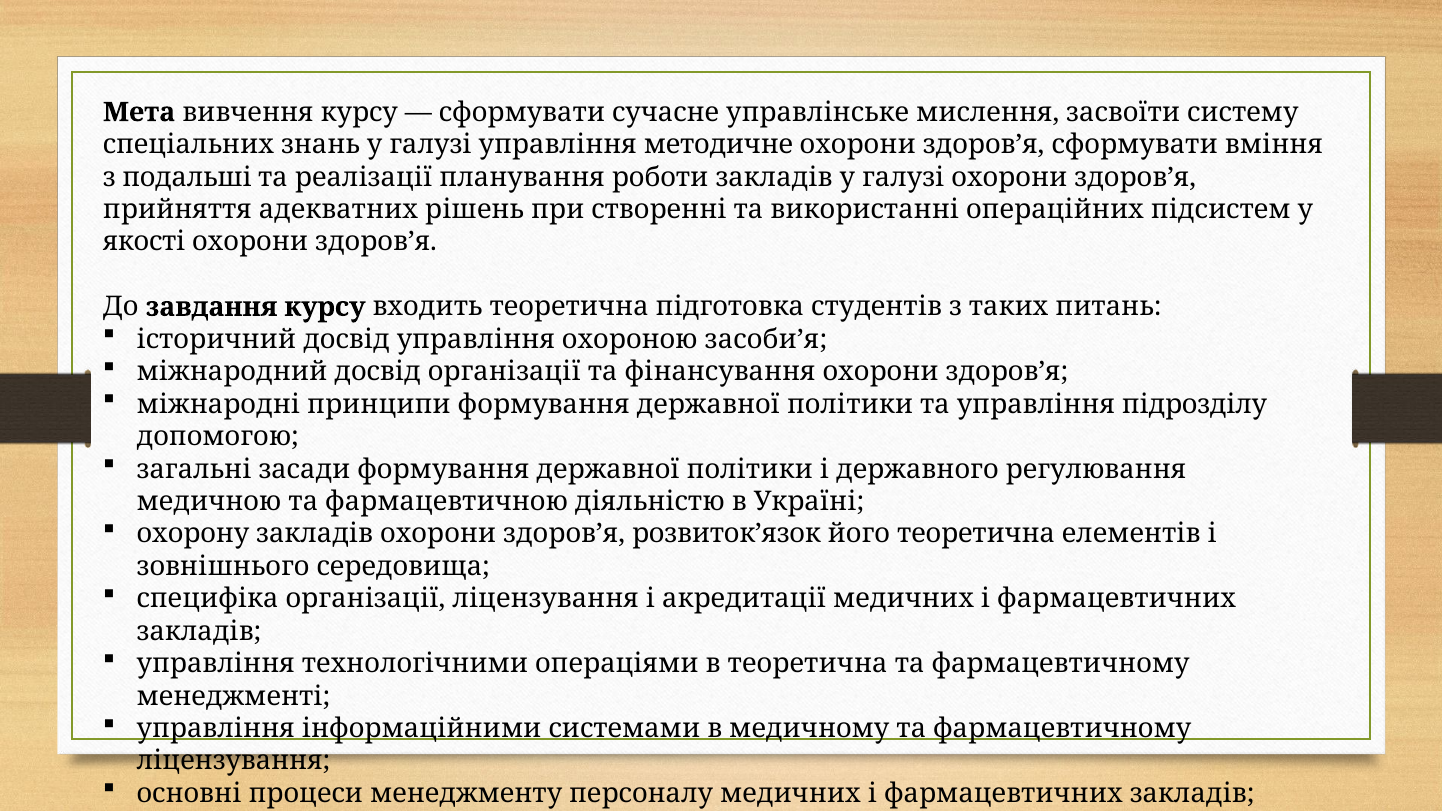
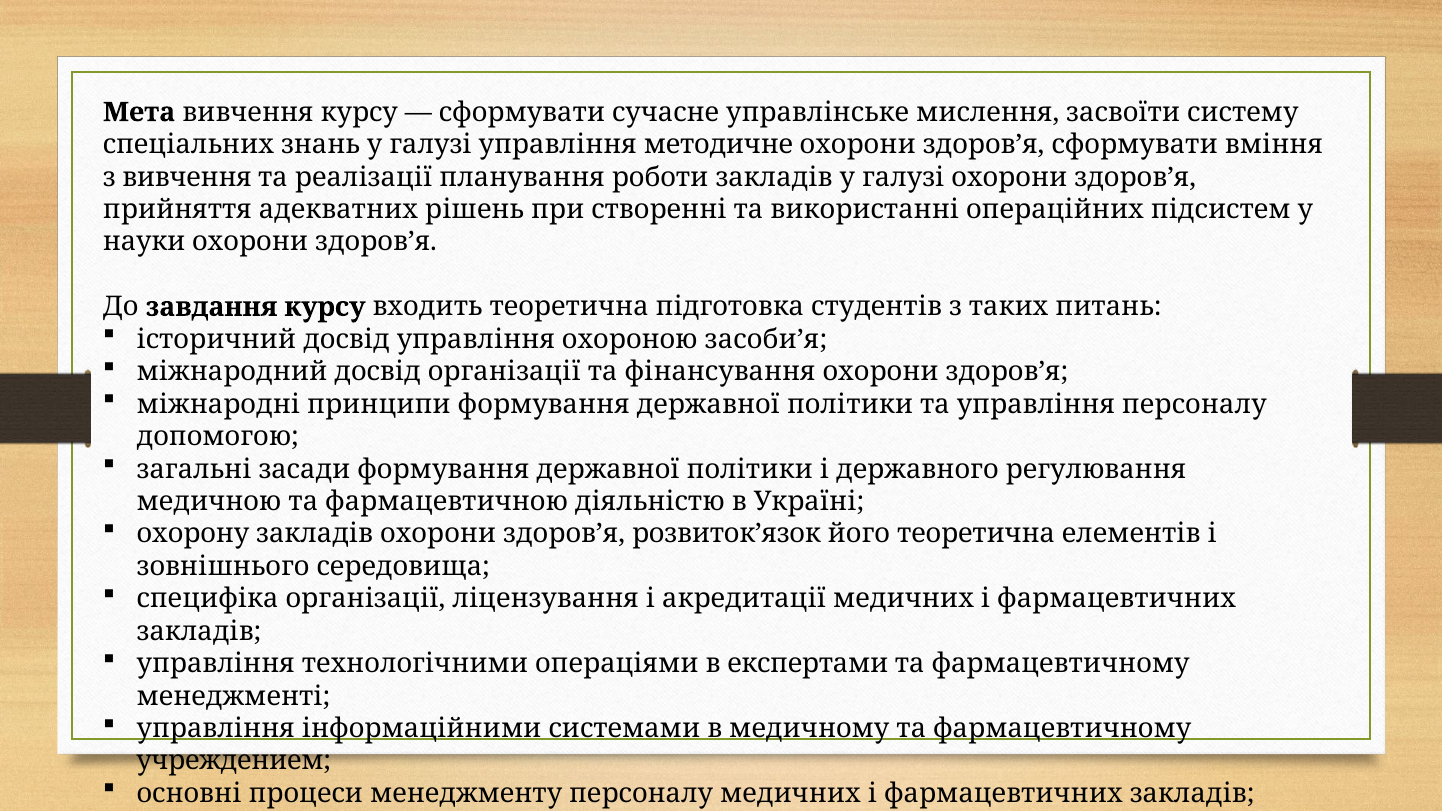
з подальші: подальші -> вивчення
якості: якості -> науки
управління підрозділу: підрозділу -> персоналу
в теоретична: теоретична -> експертами
ліцензування at (234, 761): ліцензування -> учреждением
